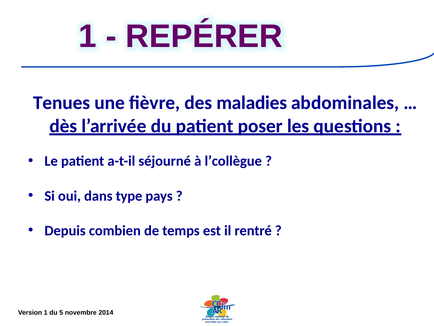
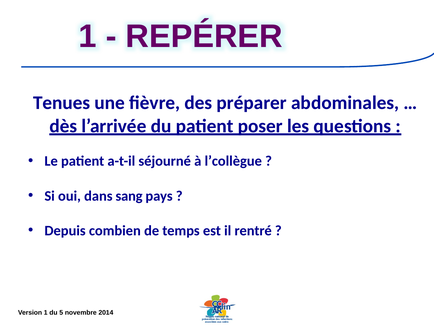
maladies: maladies -> préparer
type: type -> sang
